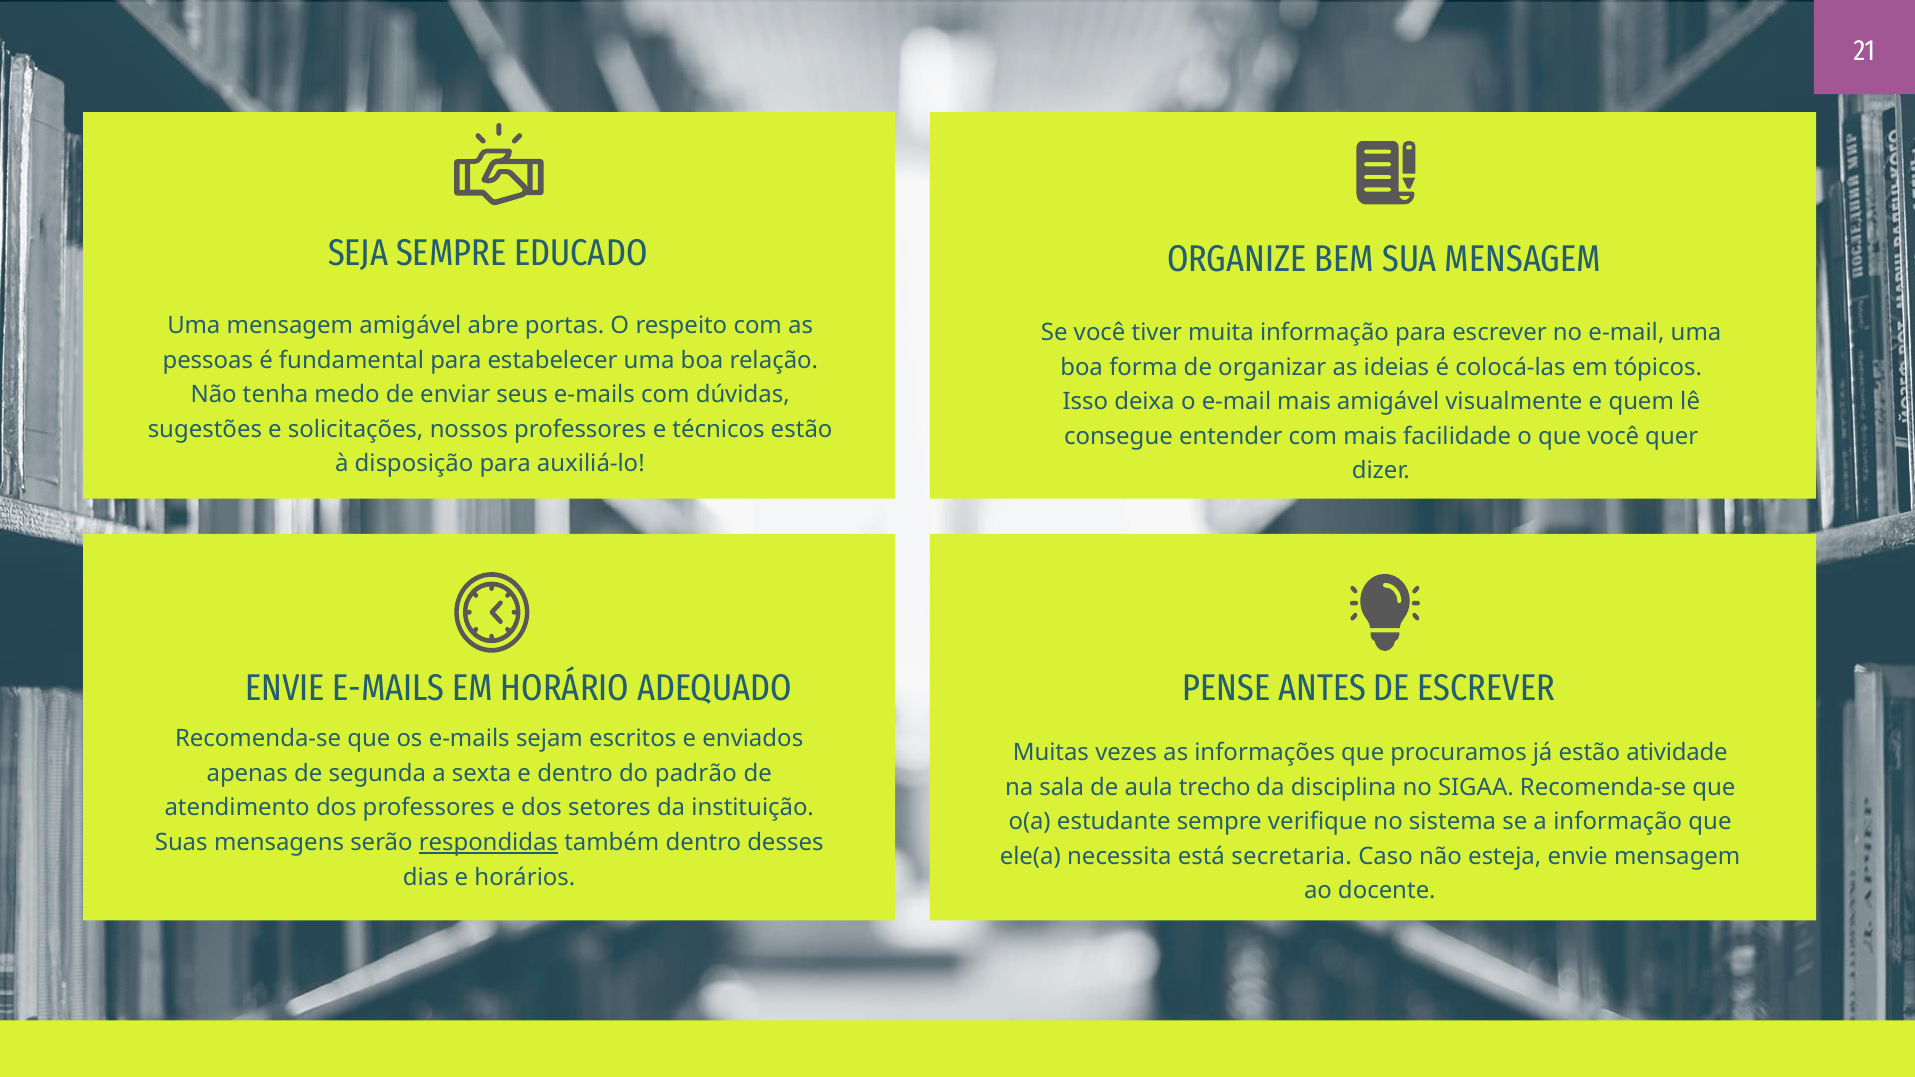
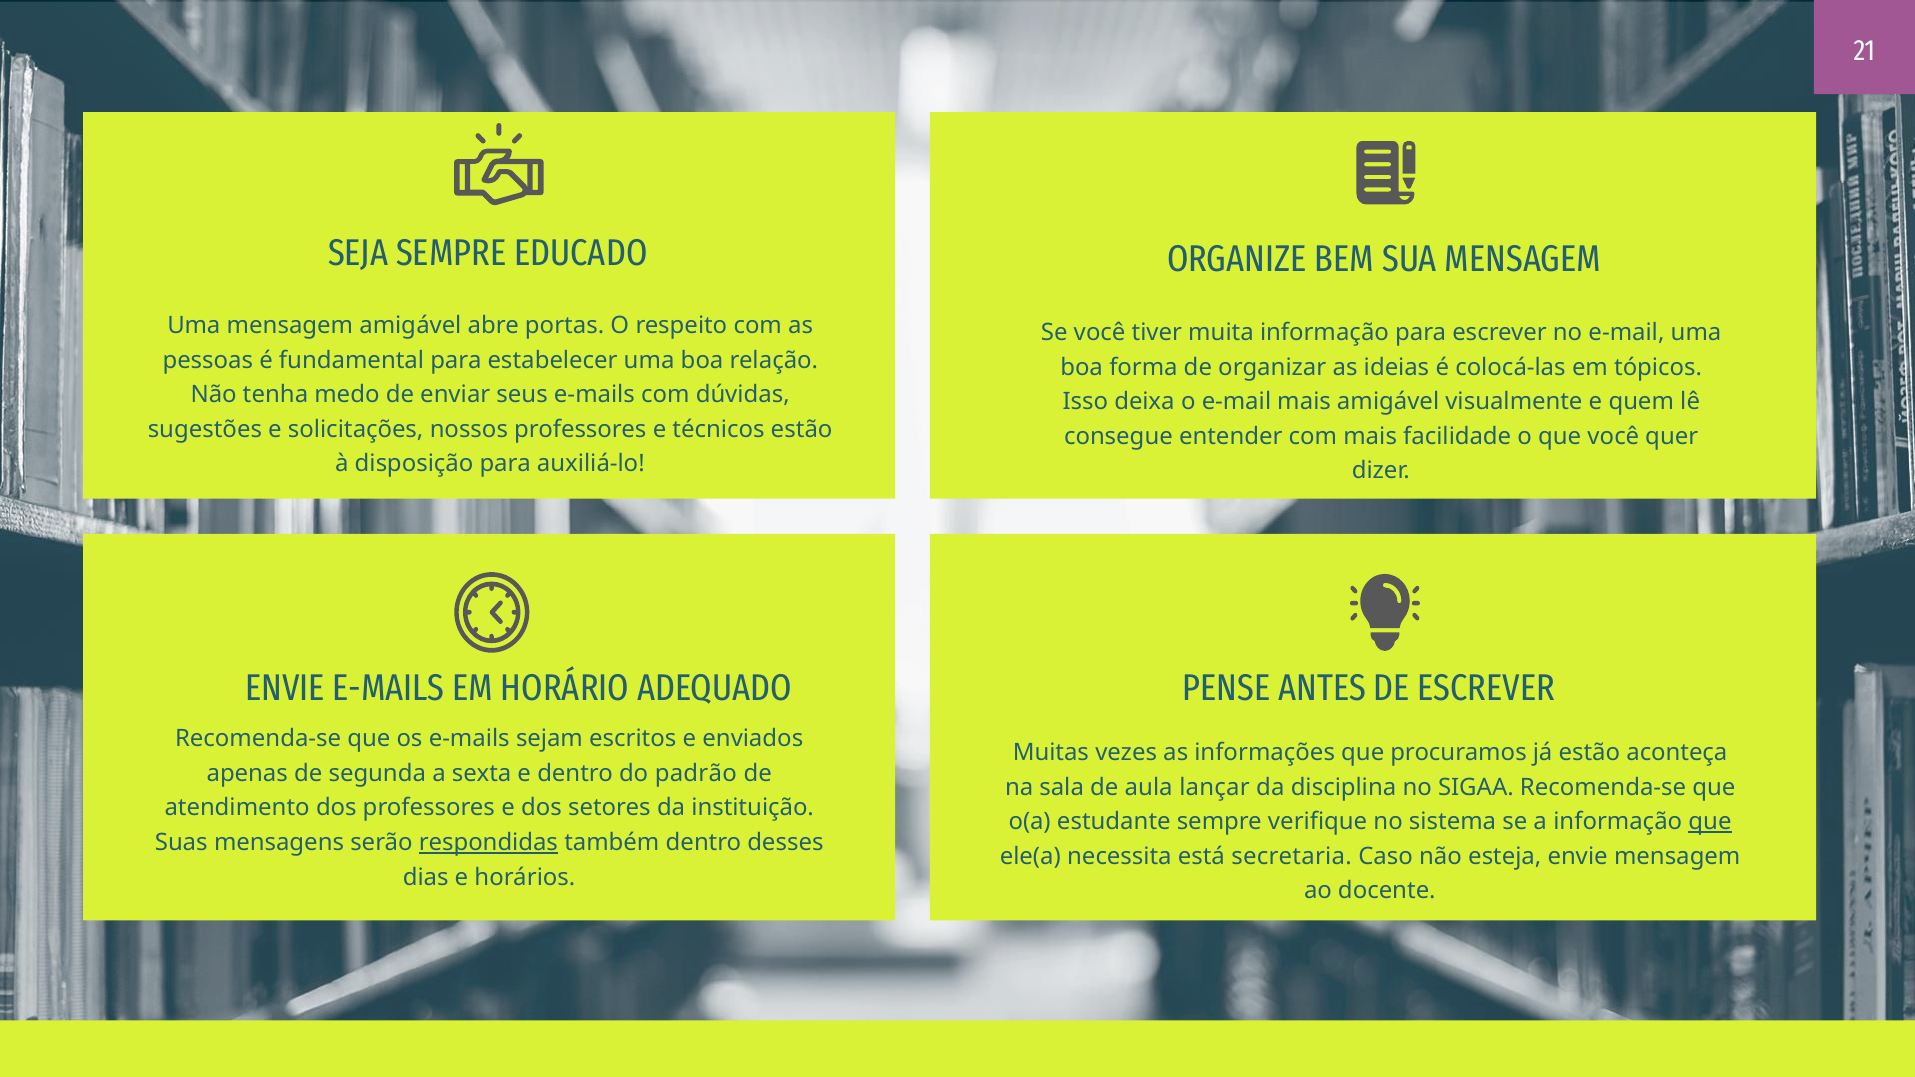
atividade: atividade -> aconteça
trecho: trecho -> lançar
que at (1710, 822) underline: none -> present
